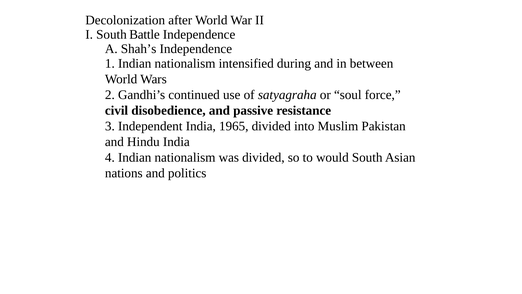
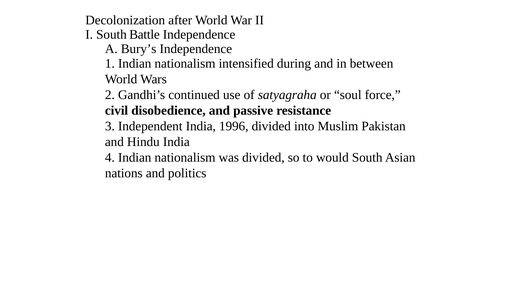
Shah’s: Shah’s -> Bury’s
1965: 1965 -> 1996
